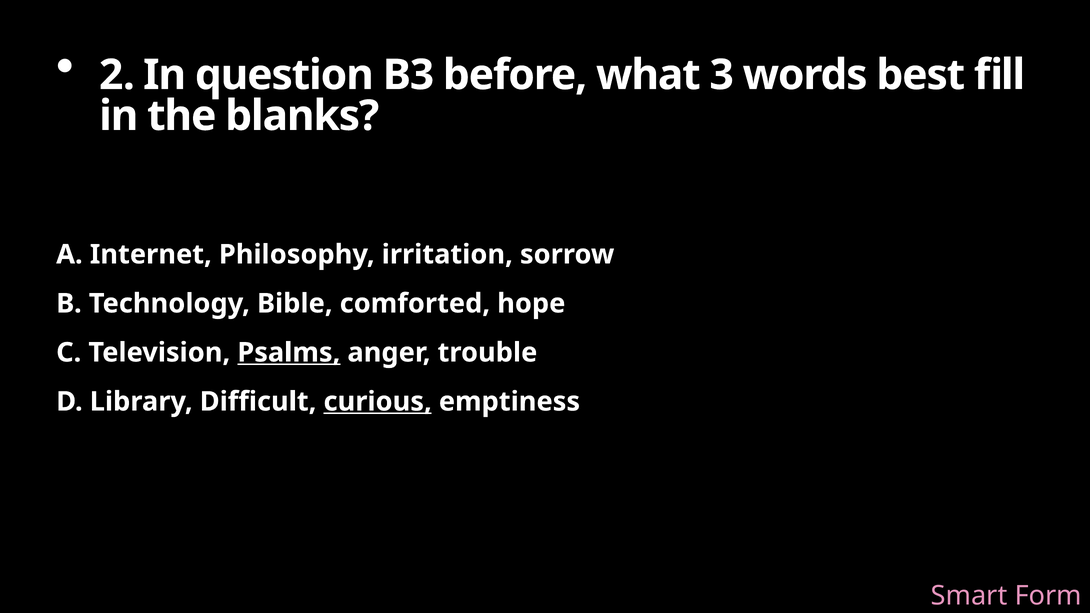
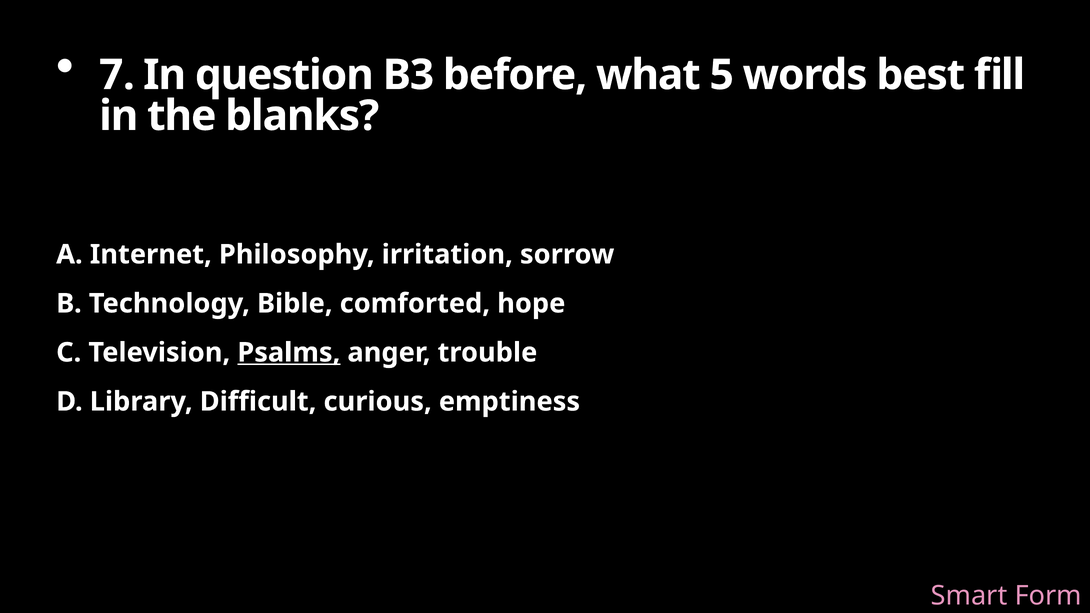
2: 2 -> 7
3: 3 -> 5
curious underline: present -> none
